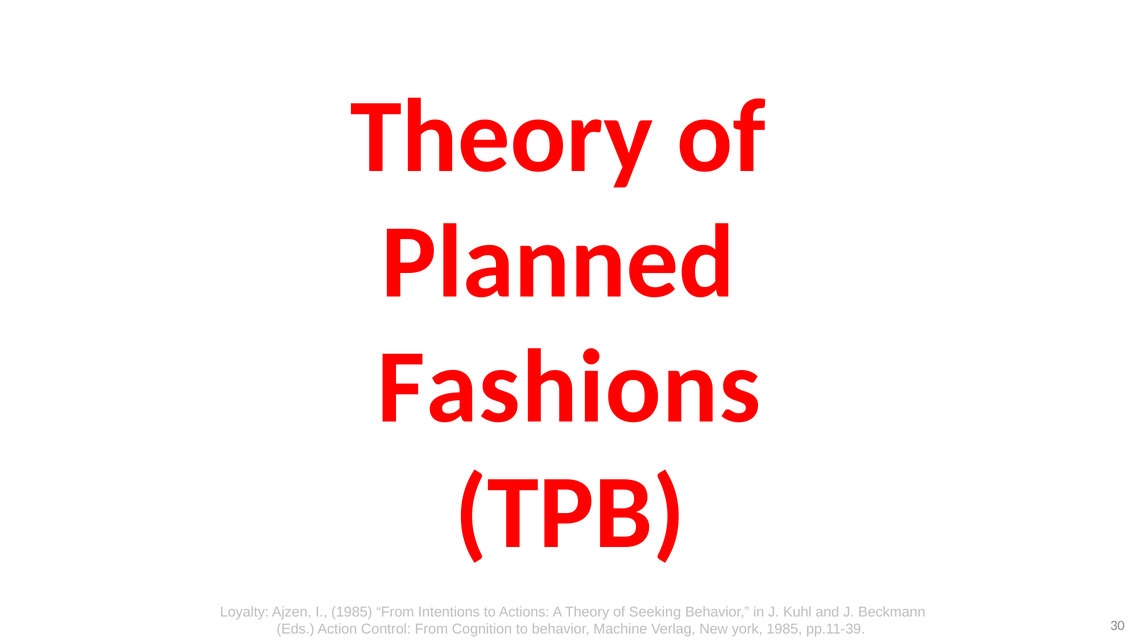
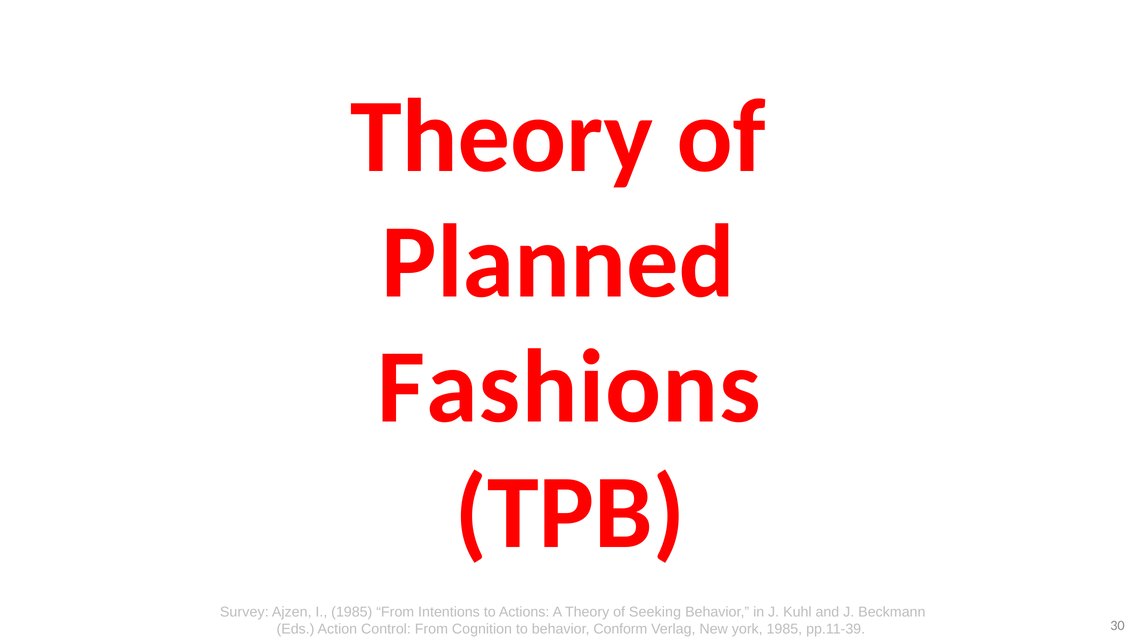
Loyalty: Loyalty -> Survey
Machine: Machine -> Conform
